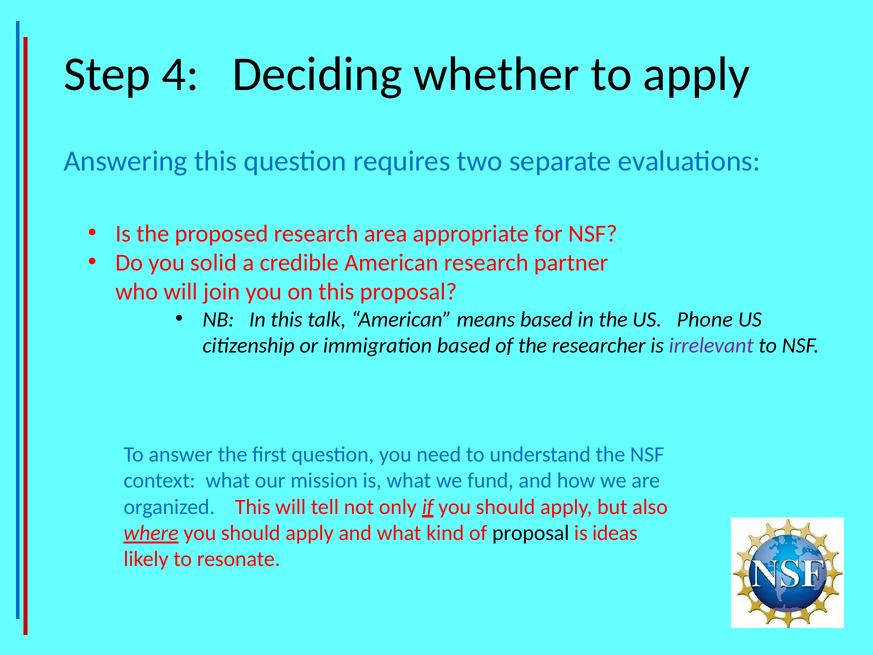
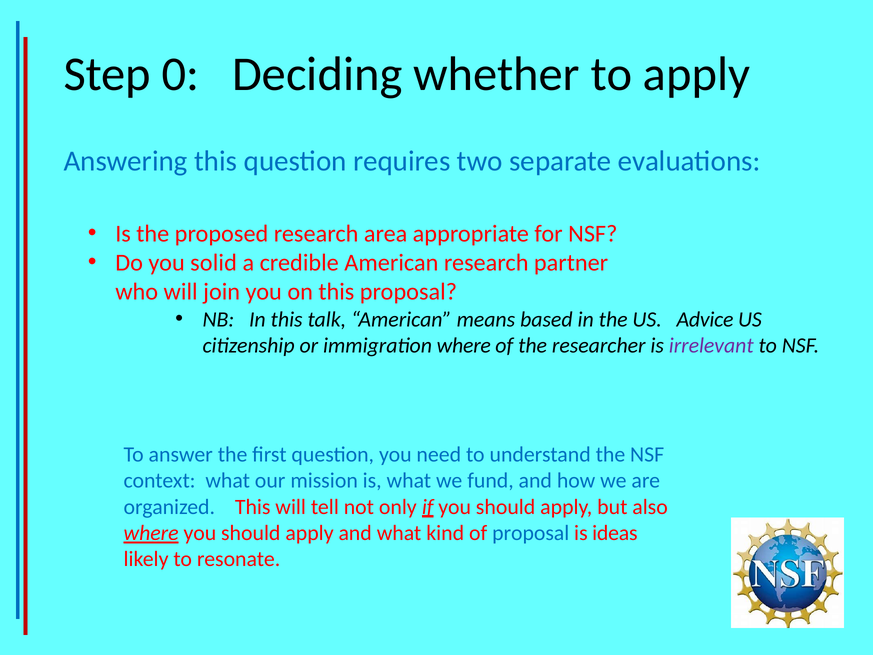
4: 4 -> 0
Phone: Phone -> Advice
immigration based: based -> where
proposal at (531, 533) colour: black -> blue
